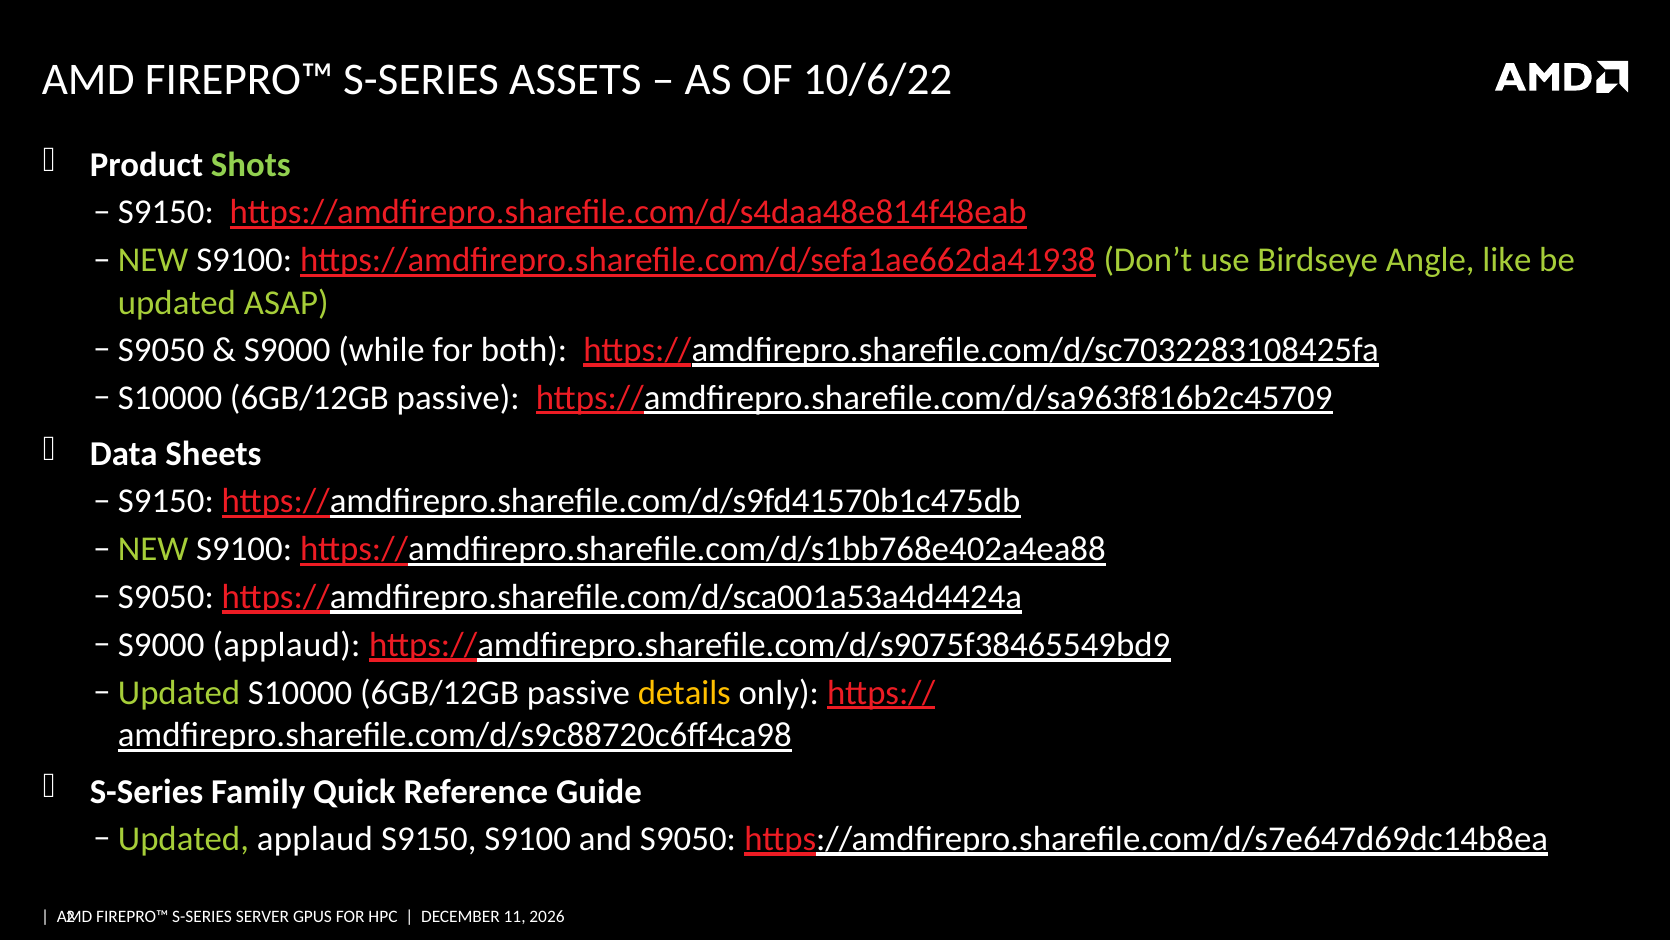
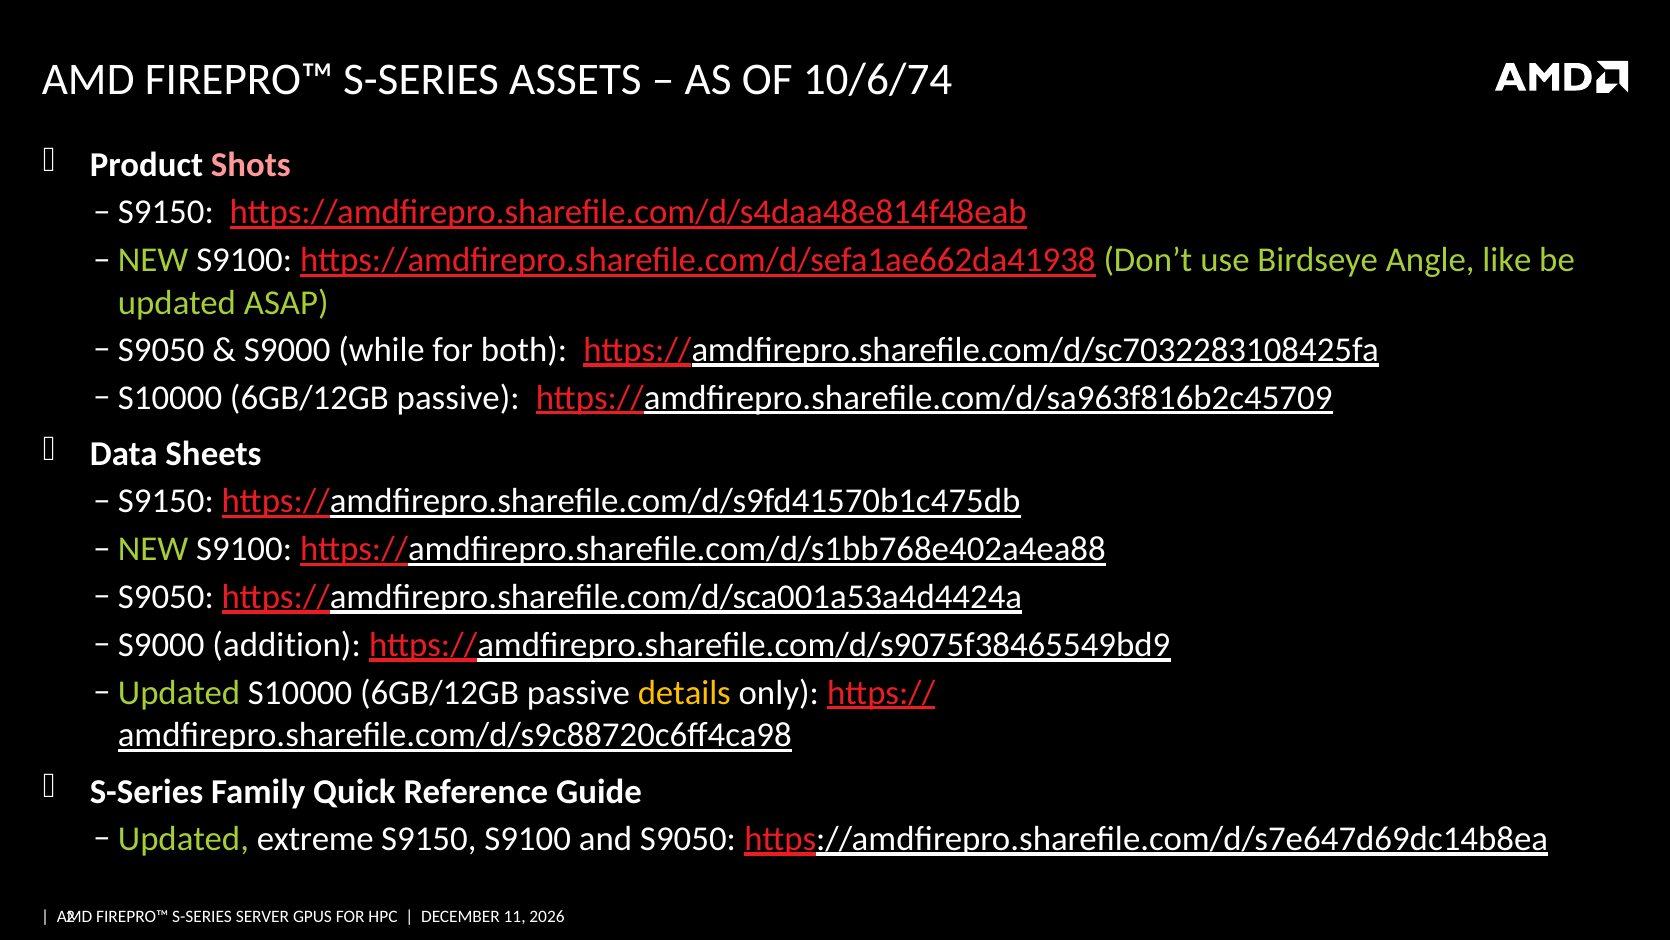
10/6/22: 10/6/22 -> 10/6/74
Shots colour: light green -> pink
applaud at (287, 645): applaud -> addition
applaud at (315, 839): applaud -> extreme
